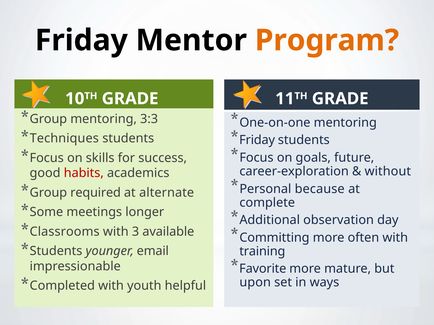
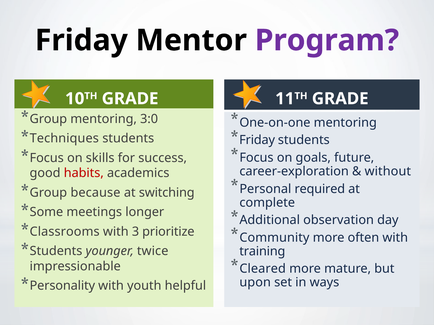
Program colour: orange -> purple
3:3: 3:3 -> 3:0
because: because -> required
required: required -> because
alternate: alternate -> switching
available: available -> prioritize
Committing: Committing -> Community
email: email -> twice
Favorite: Favorite -> Cleared
Completed: Completed -> Personality
